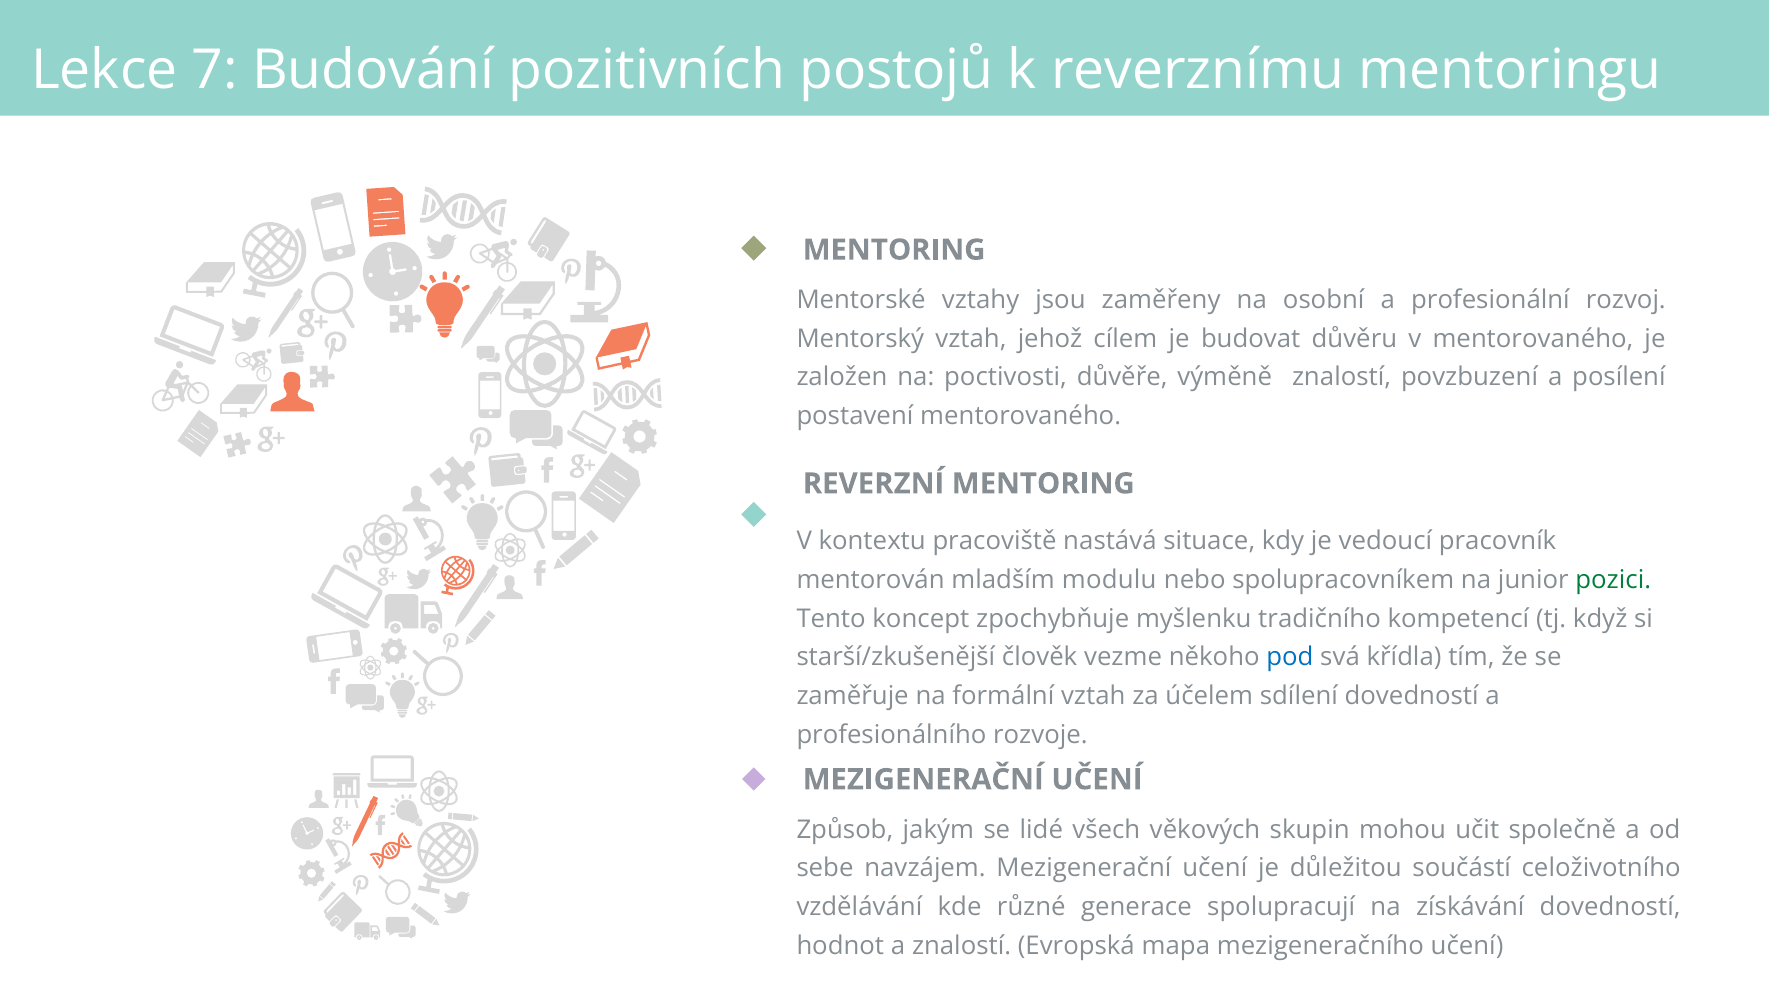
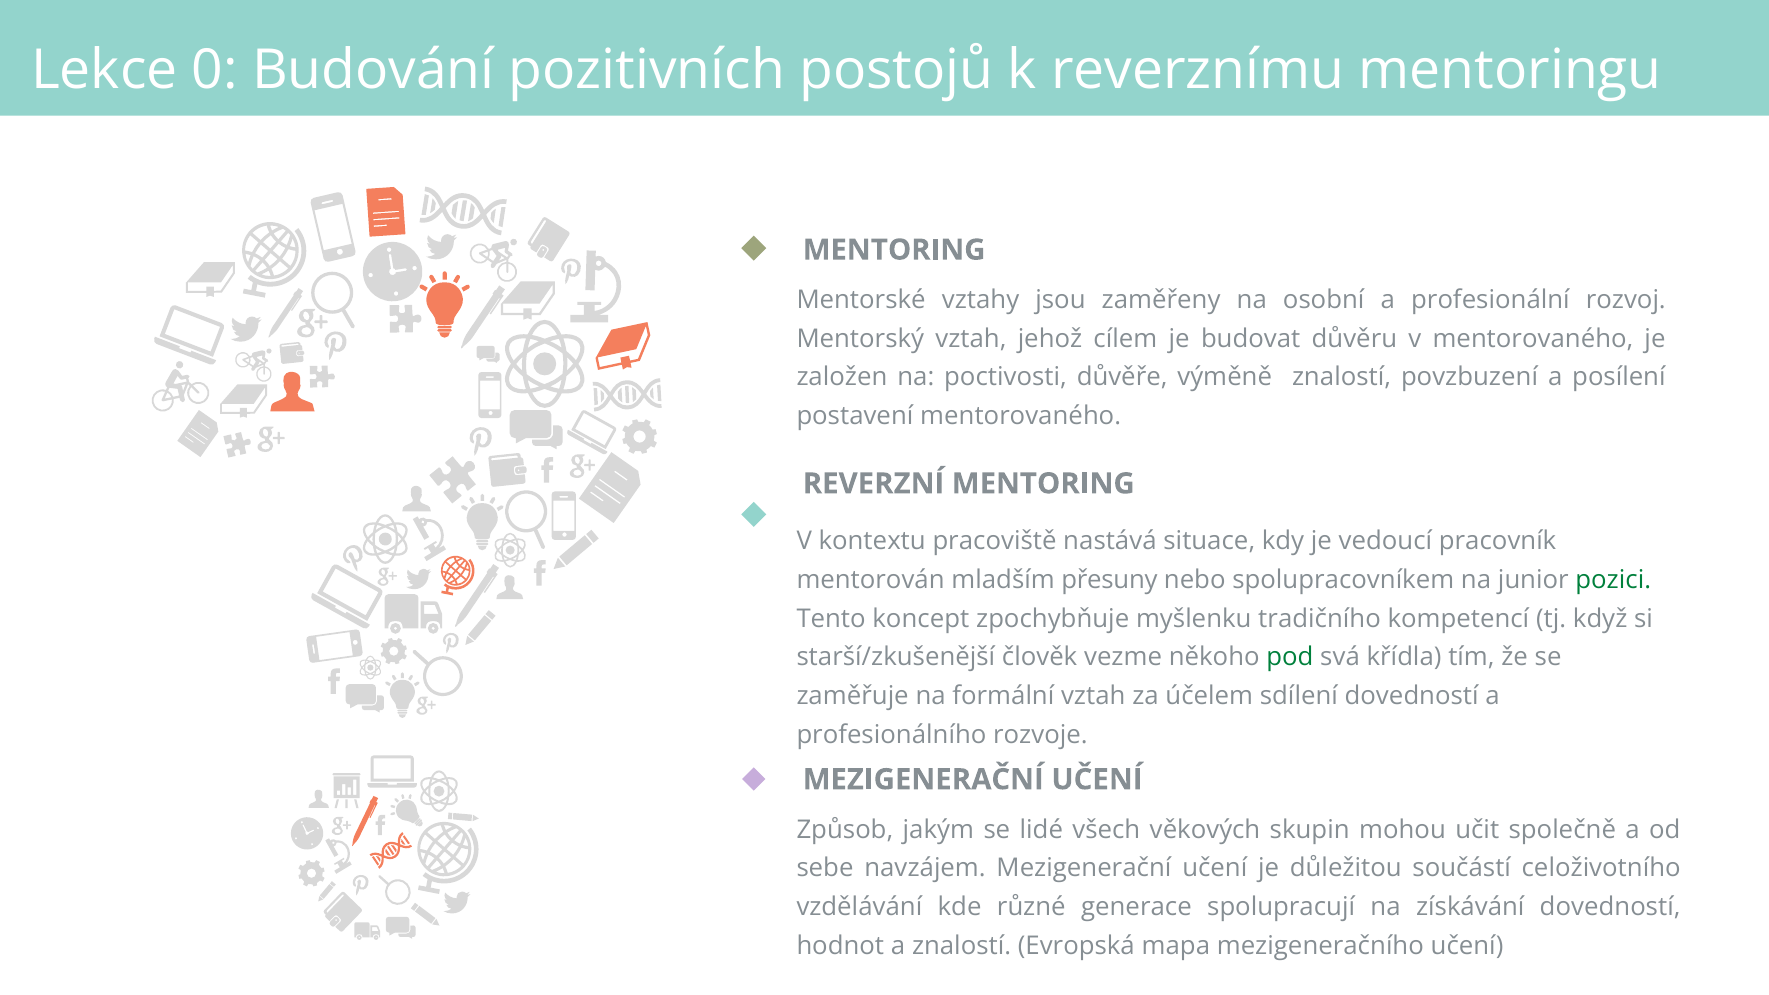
7: 7 -> 0
modulu: modulu -> přesuny
pod colour: blue -> green
